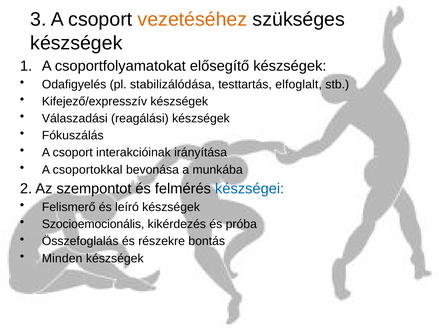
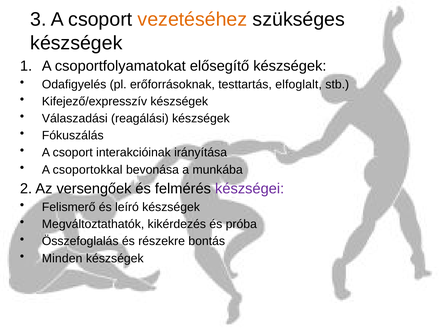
stabilizálódása: stabilizálódása -> erőforrásoknak
szempontot: szempontot -> versengőek
készségei colour: blue -> purple
Szocioemocionális: Szocioemocionális -> Megváltoztathatók
